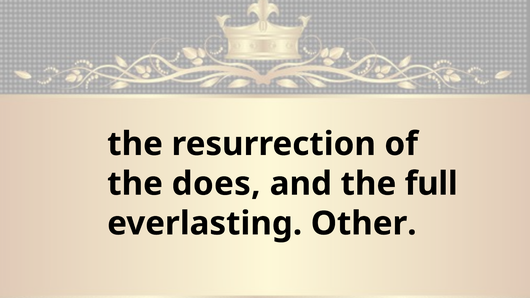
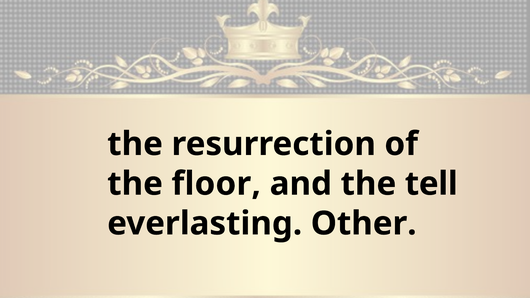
does: does -> floor
full: full -> tell
